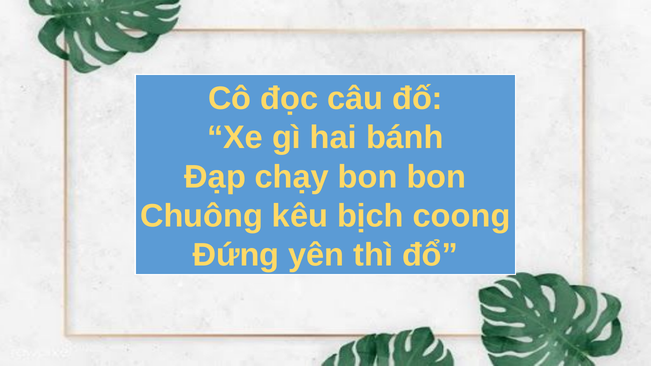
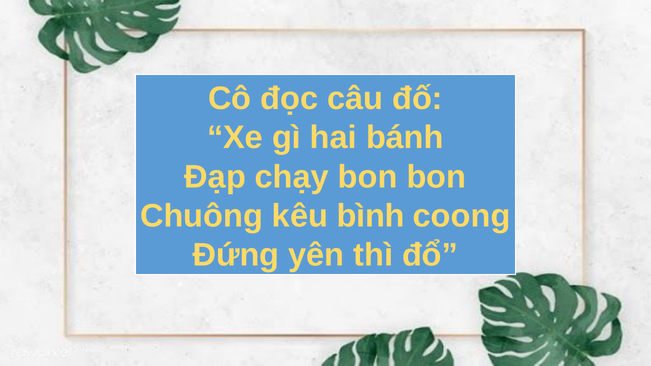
bịch: bịch -> bình
